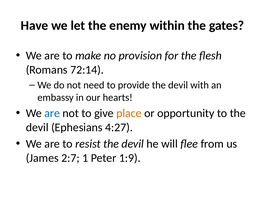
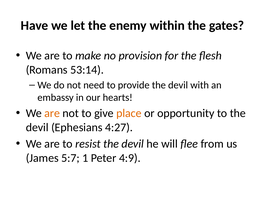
72:14: 72:14 -> 53:14
are at (52, 113) colour: blue -> orange
2:7: 2:7 -> 5:7
1:9: 1:9 -> 4:9
